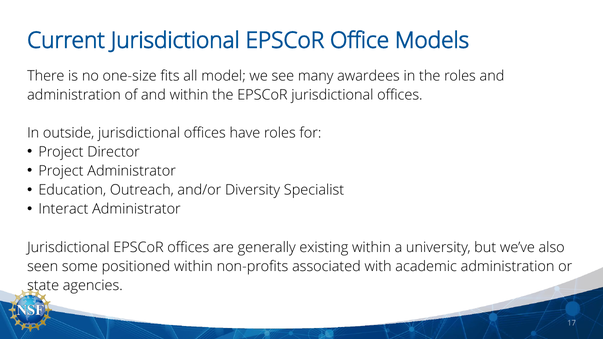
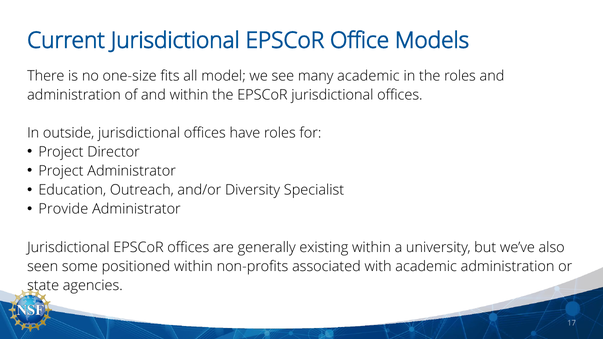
many awardees: awardees -> academic
Interact: Interact -> Provide
